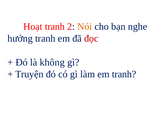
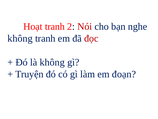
Nói colour: orange -> red
hưởng at (20, 38): hưởng -> không
em tranh: tranh -> đoạn
